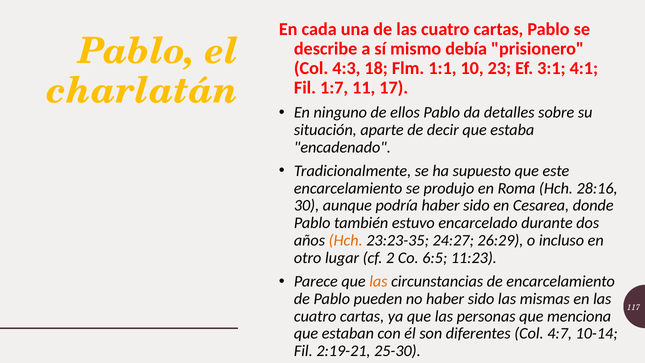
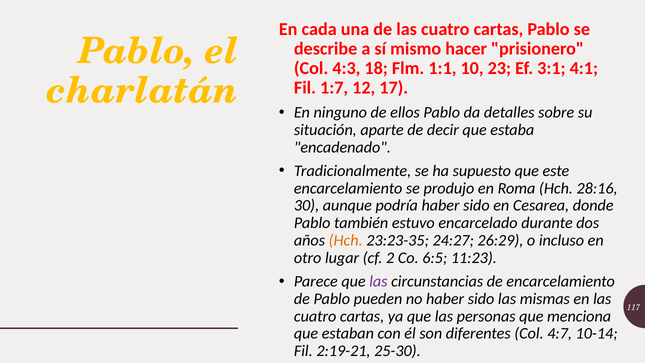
debía: debía -> hacer
11: 11 -> 12
las at (378, 281) colour: orange -> purple
